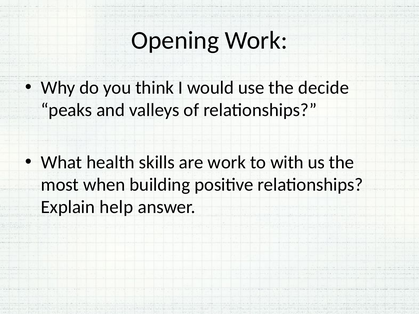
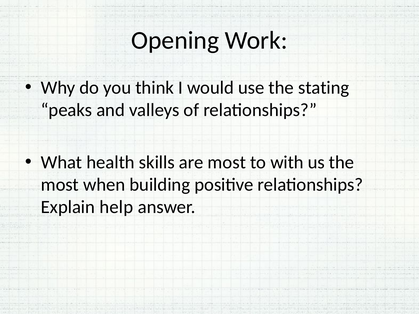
decide: decide -> stating
are work: work -> most
